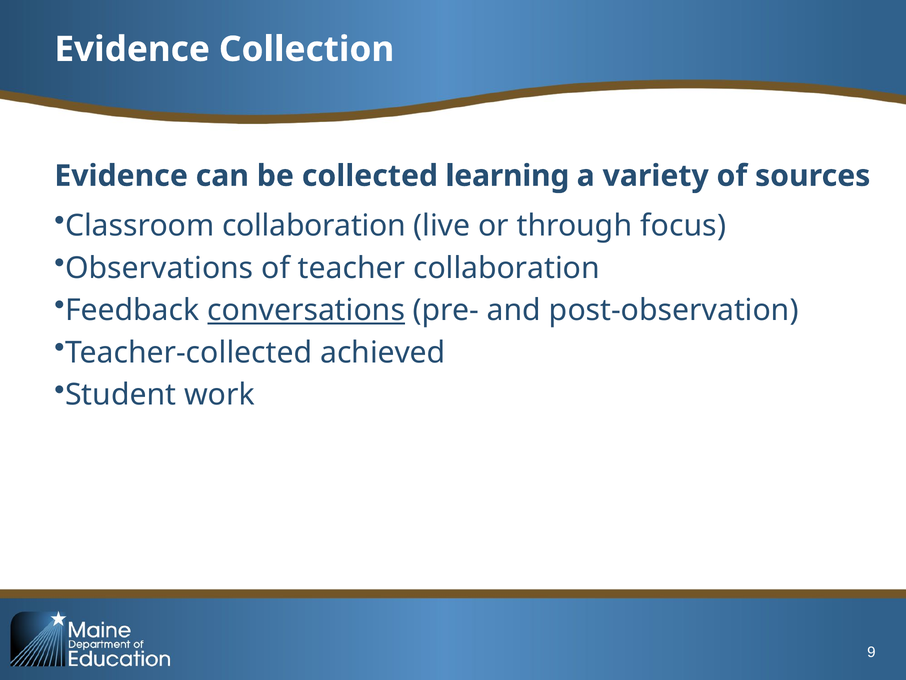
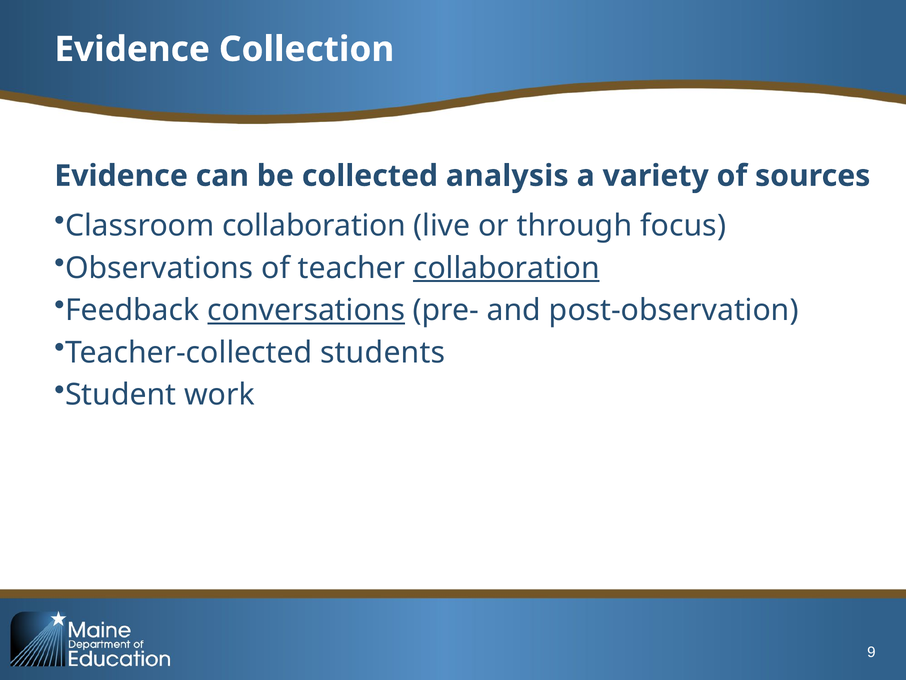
learning: learning -> analysis
collaboration at (506, 268) underline: none -> present
achieved: achieved -> students
